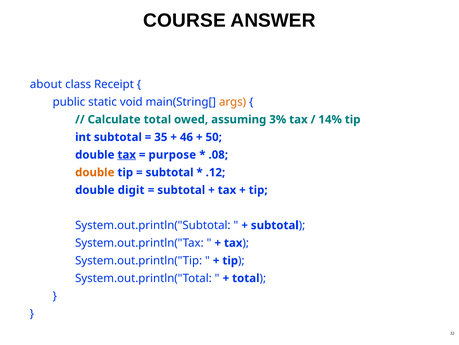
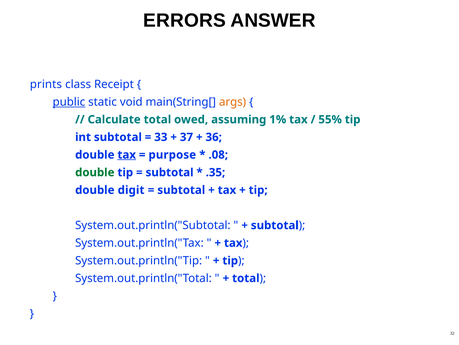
COURSE: COURSE -> ERRORS
about: about -> prints
public underline: none -> present
3%: 3% -> 1%
14%: 14% -> 55%
35: 35 -> 33
46: 46 -> 37
50: 50 -> 36
double at (95, 172) colour: orange -> green
.12: .12 -> .35
